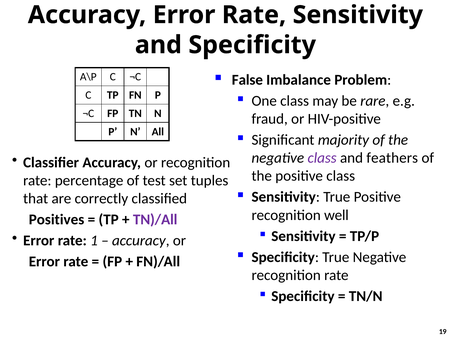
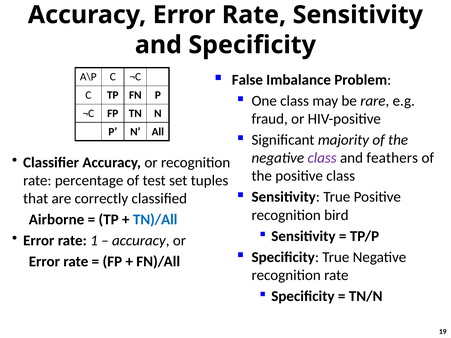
well: well -> bird
Positives: Positives -> Airborne
TN)/All colour: purple -> blue
